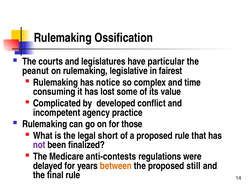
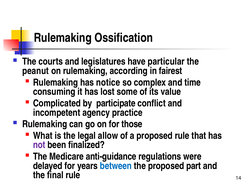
legislative: legislative -> according
developed: developed -> participate
short: short -> allow
anti-contests: anti-contests -> anti-guidance
between colour: orange -> blue
still: still -> part
